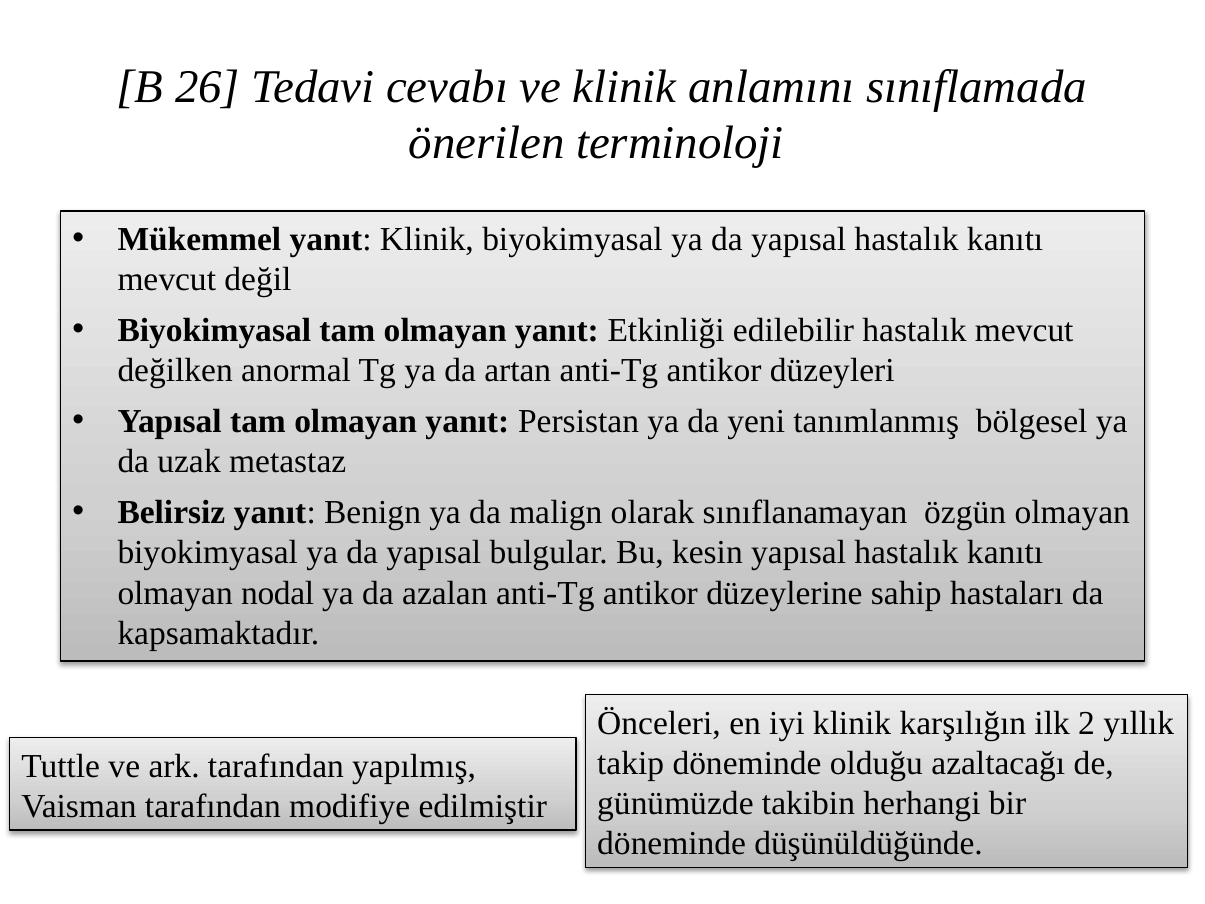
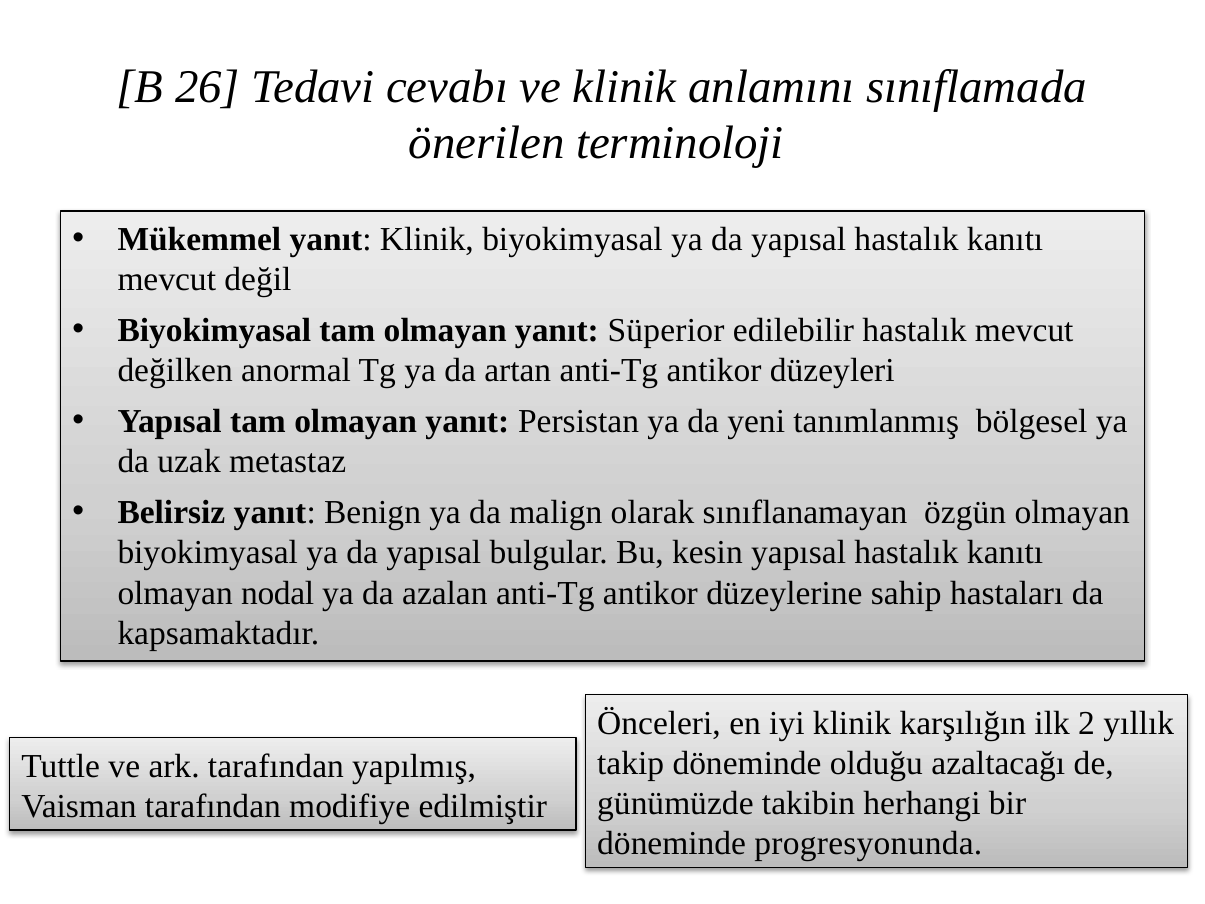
Etkinliği: Etkinliği -> Süperior
düşünüldüğünde: düşünüldüğünde -> progresyonunda
